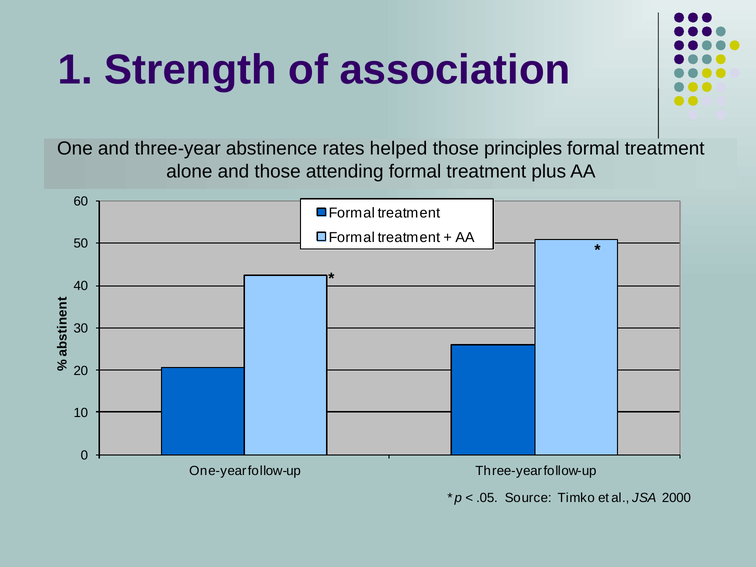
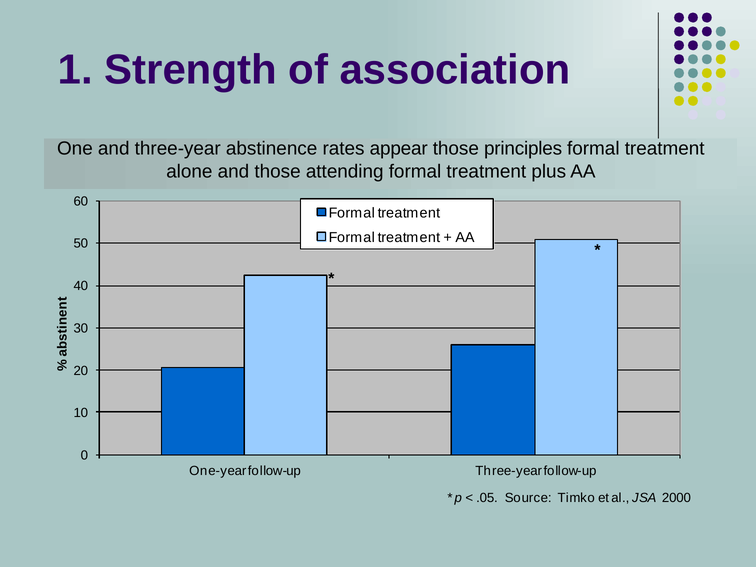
helped: helped -> appear
